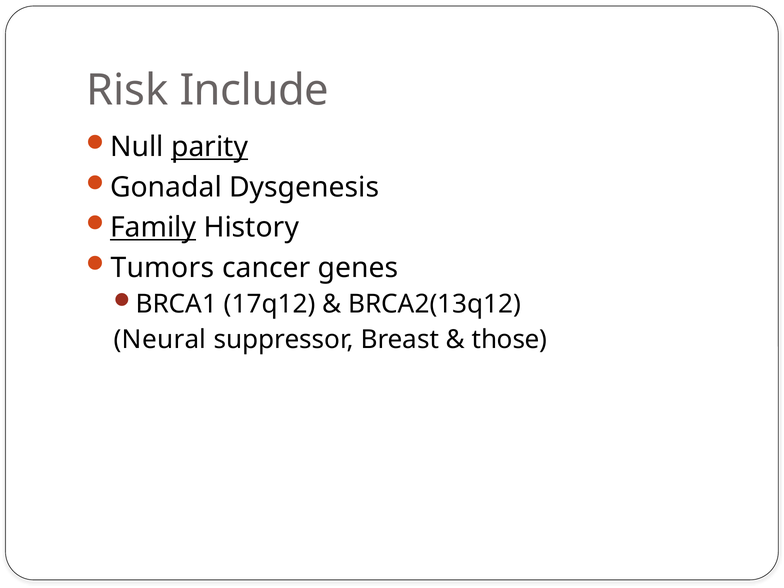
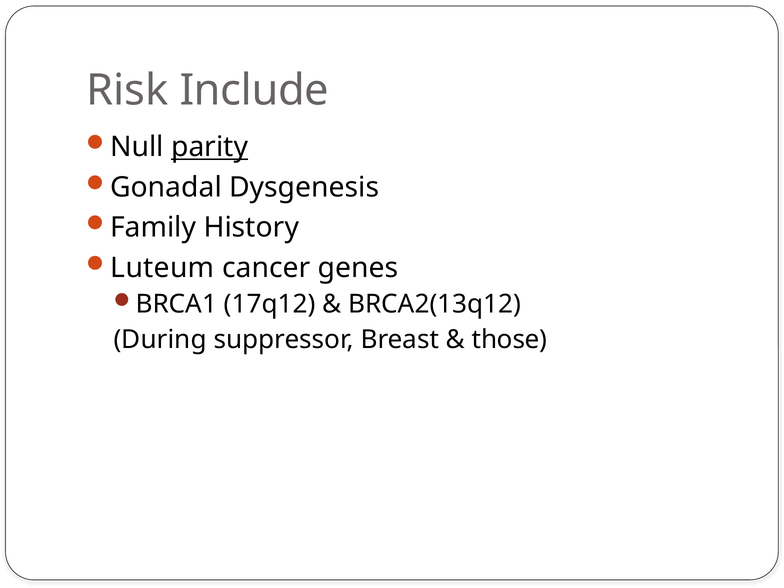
Family underline: present -> none
Tumors: Tumors -> Luteum
Neural: Neural -> During
